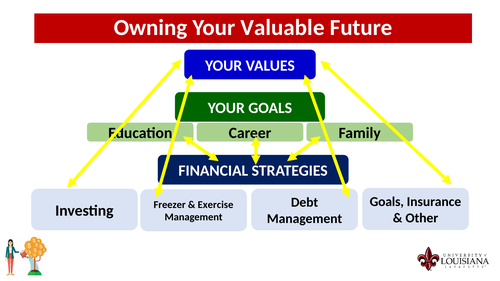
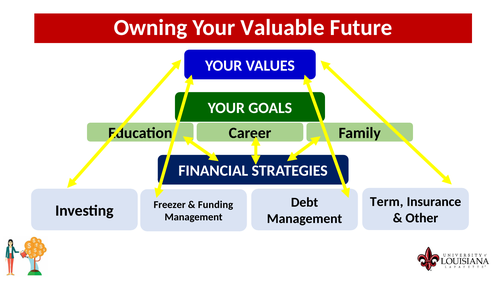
Goals at (387, 202): Goals -> Term
Exercise: Exercise -> Funding
